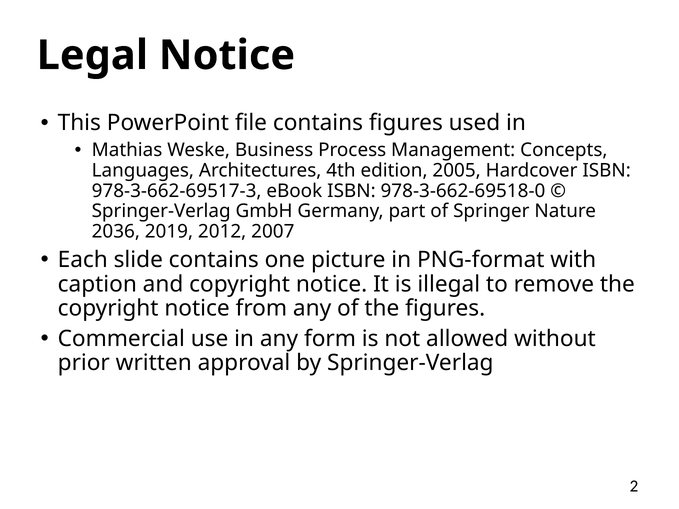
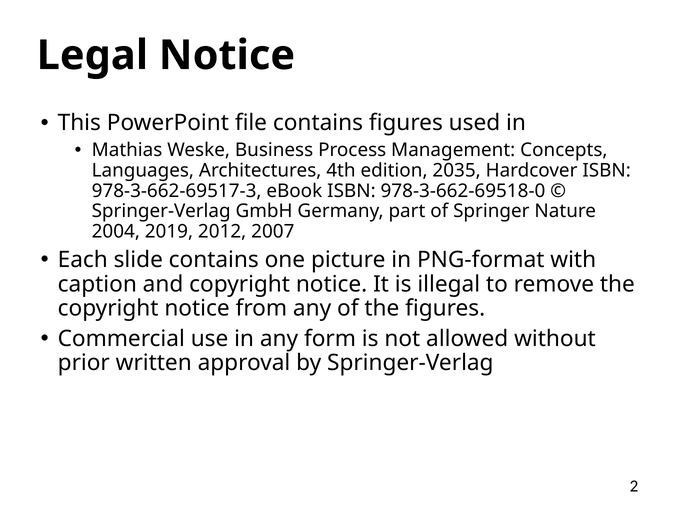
2005: 2005 -> 2035
2036: 2036 -> 2004
